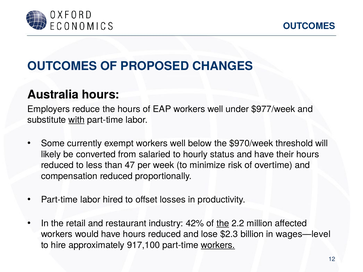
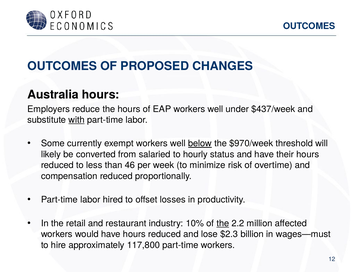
$977/week: $977/week -> $437/week
below underline: none -> present
47: 47 -> 46
42%: 42% -> 10%
wages—level: wages—level -> wages—must
917,100: 917,100 -> 117,800
workers at (218, 245) underline: present -> none
